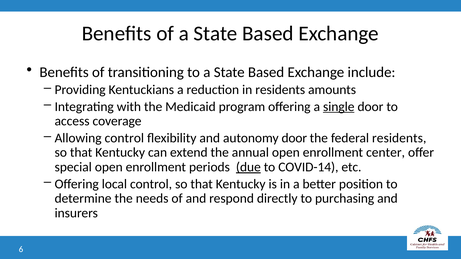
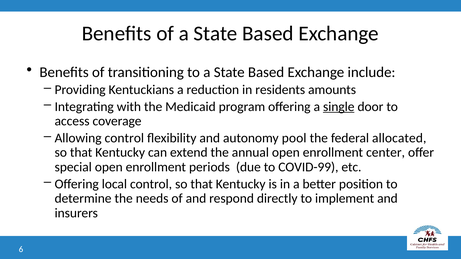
autonomy door: door -> pool
federal residents: residents -> allocated
due underline: present -> none
COVID-14: COVID-14 -> COVID-99
purchasing: purchasing -> implement
